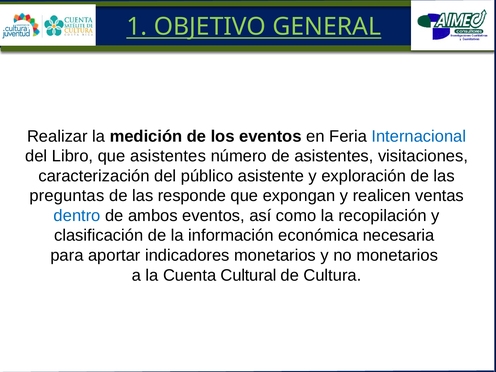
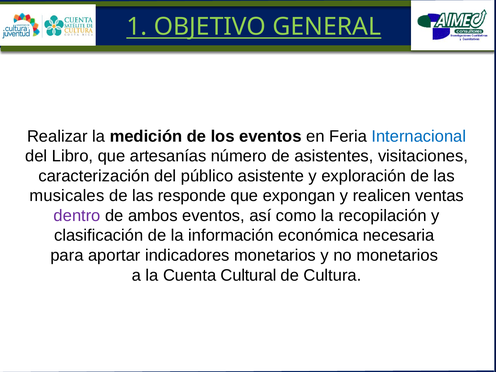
que asistentes: asistentes -> artesanías
preguntas: preguntas -> musicales
dentro colour: blue -> purple
